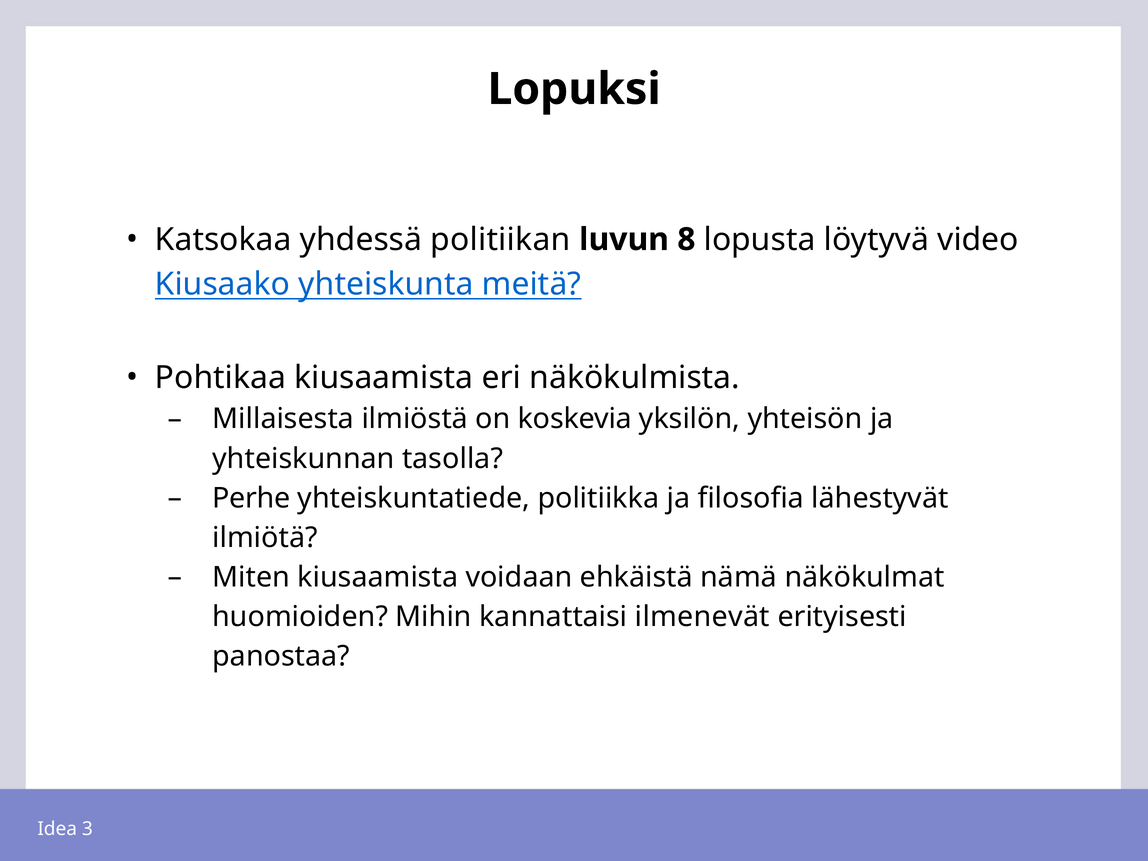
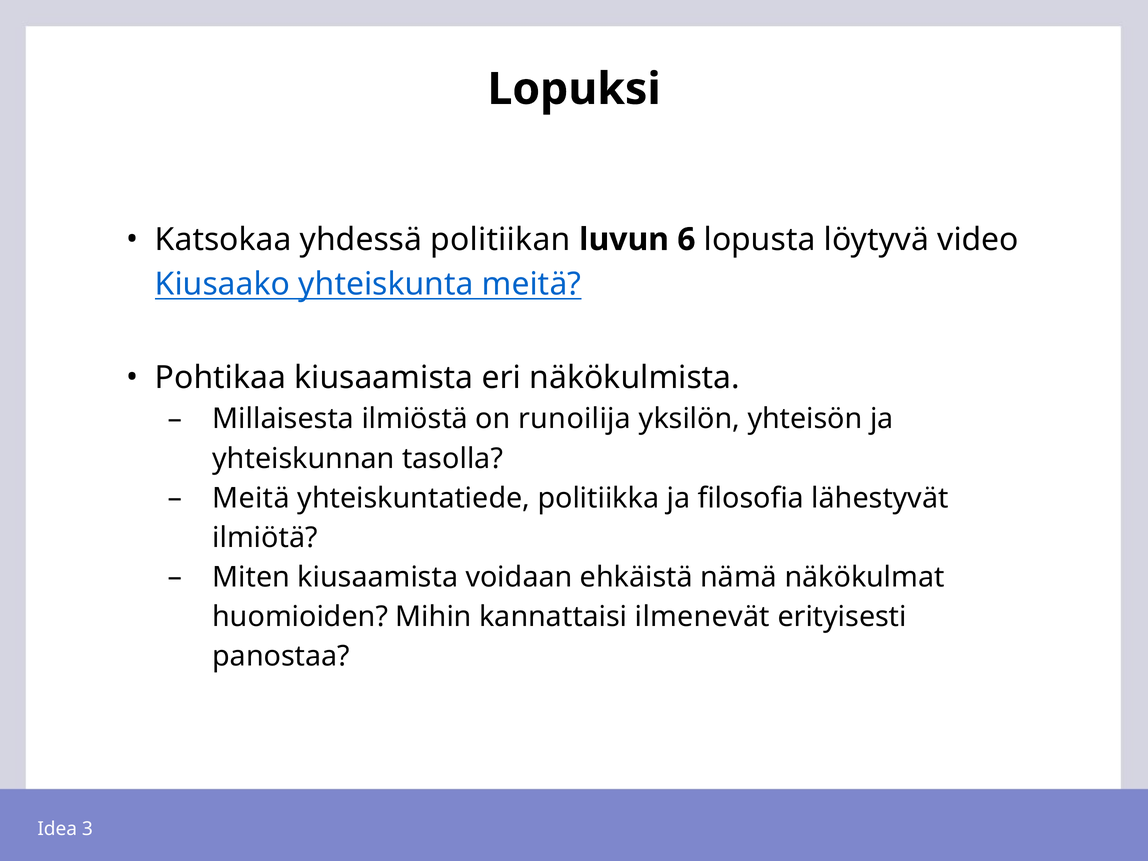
8: 8 -> 6
koskevia: koskevia -> runoilija
Perhe at (251, 498): Perhe -> Meitä
